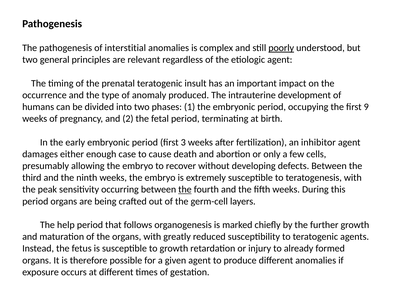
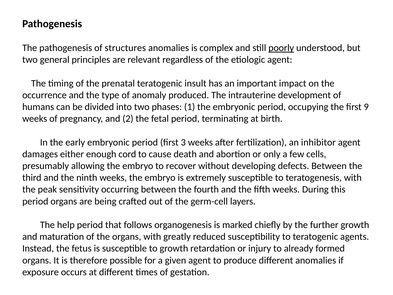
interstitial: interstitial -> structures
case: case -> cord
the at (185, 189) underline: present -> none
